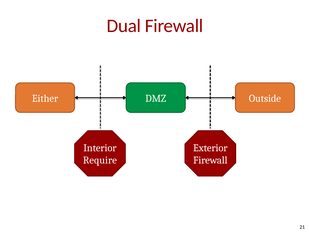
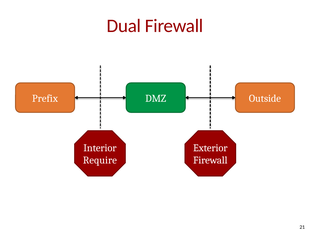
Either: Either -> Prefix
